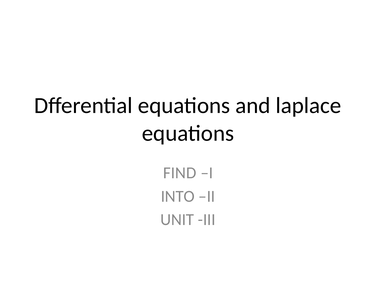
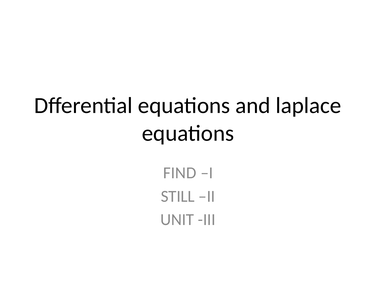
INTO: INTO -> STILL
